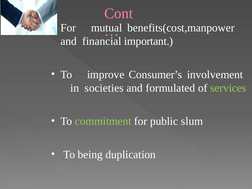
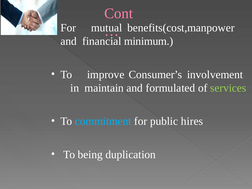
important: important -> minimum
societies: societies -> maintain
commitment colour: light green -> light blue
slum: slum -> hires
